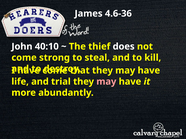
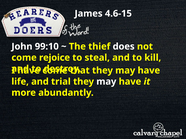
4.6-36: 4.6-36 -> 4.6-15
40:10: 40:10 -> 99:10
strong: strong -> rejoice
may at (106, 82) colour: pink -> white
